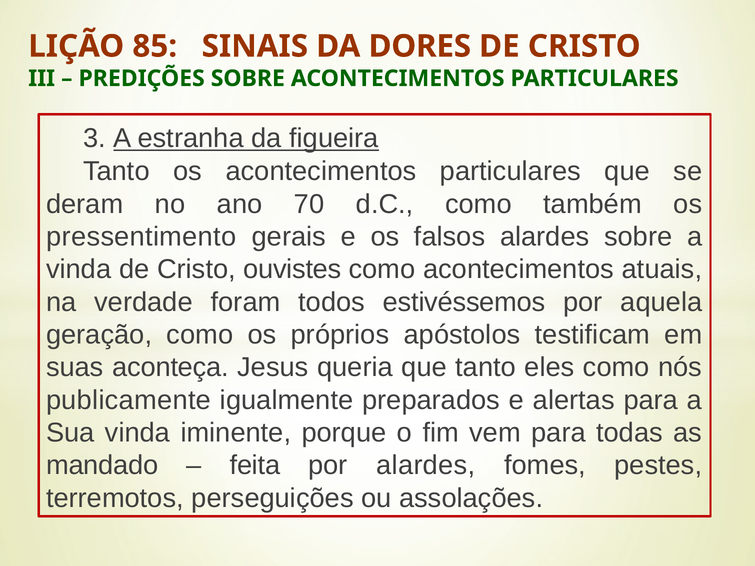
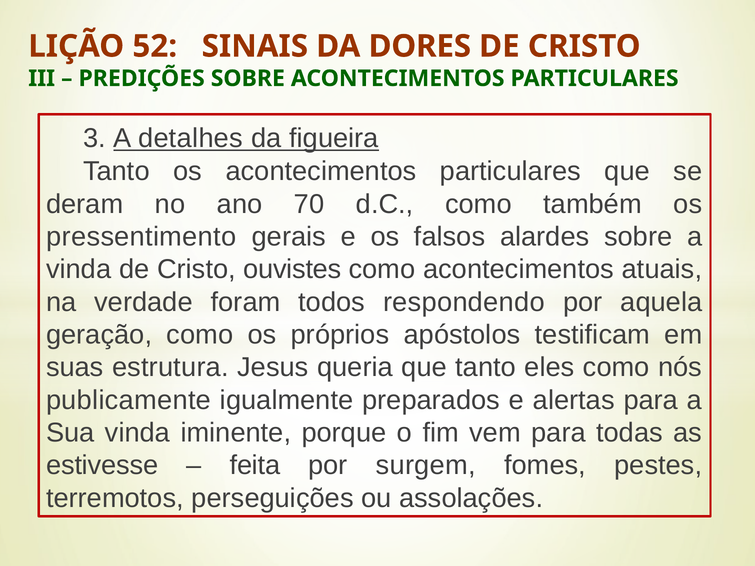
85: 85 -> 52
estranha: estranha -> detalhes
estivéssemos: estivéssemos -> respondendo
aconteça: aconteça -> estrutura
mandado: mandado -> estivesse
por alardes: alardes -> surgem
